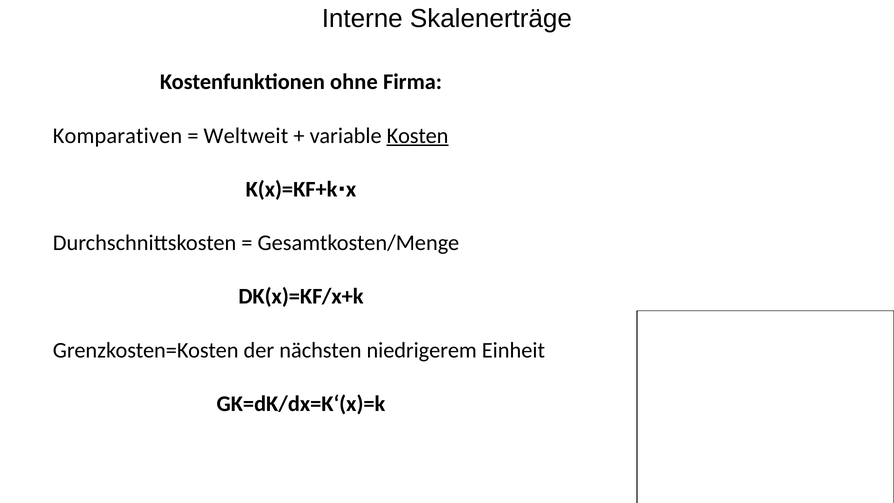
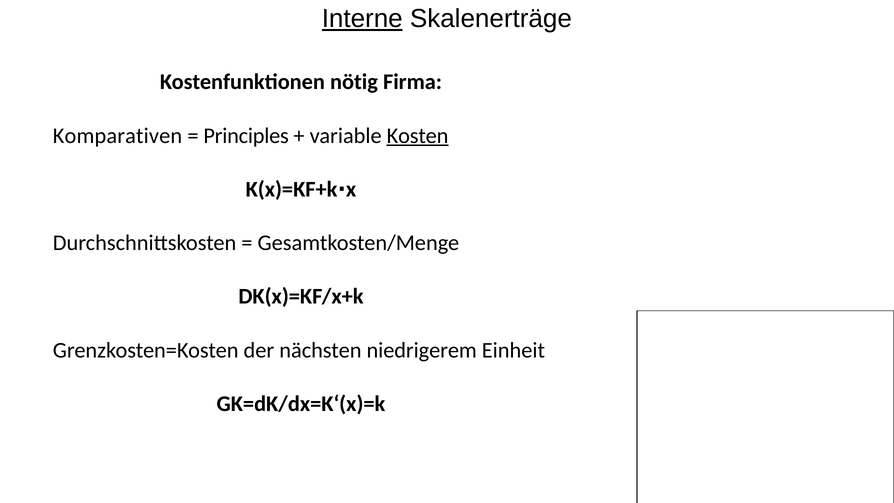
Interne underline: none -> present
ohne: ohne -> nötig
Weltweit: Weltweit -> Principles
